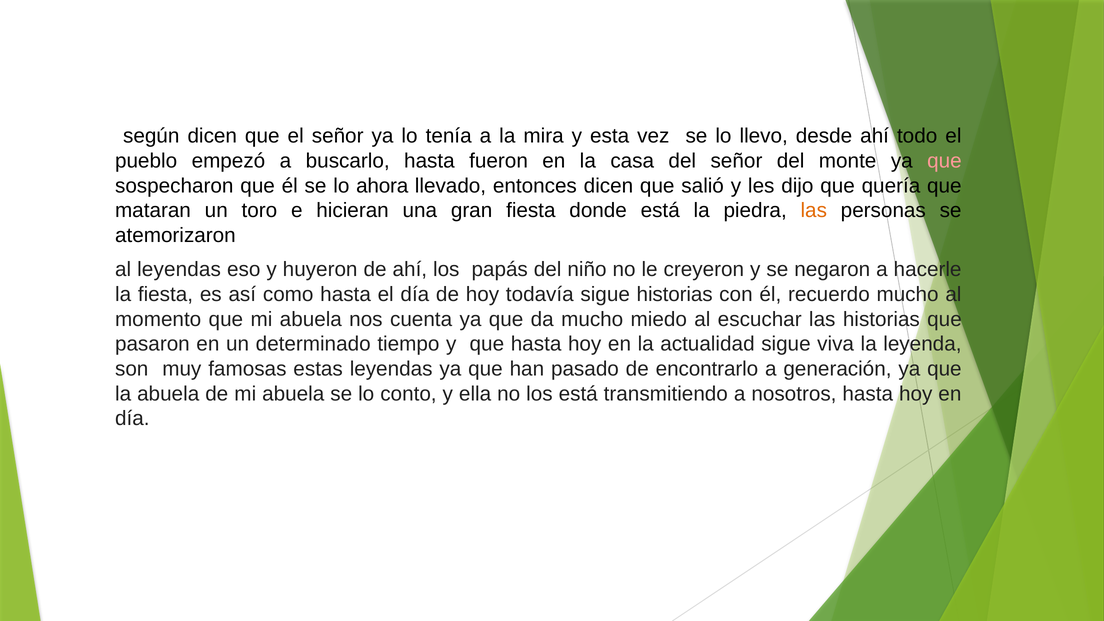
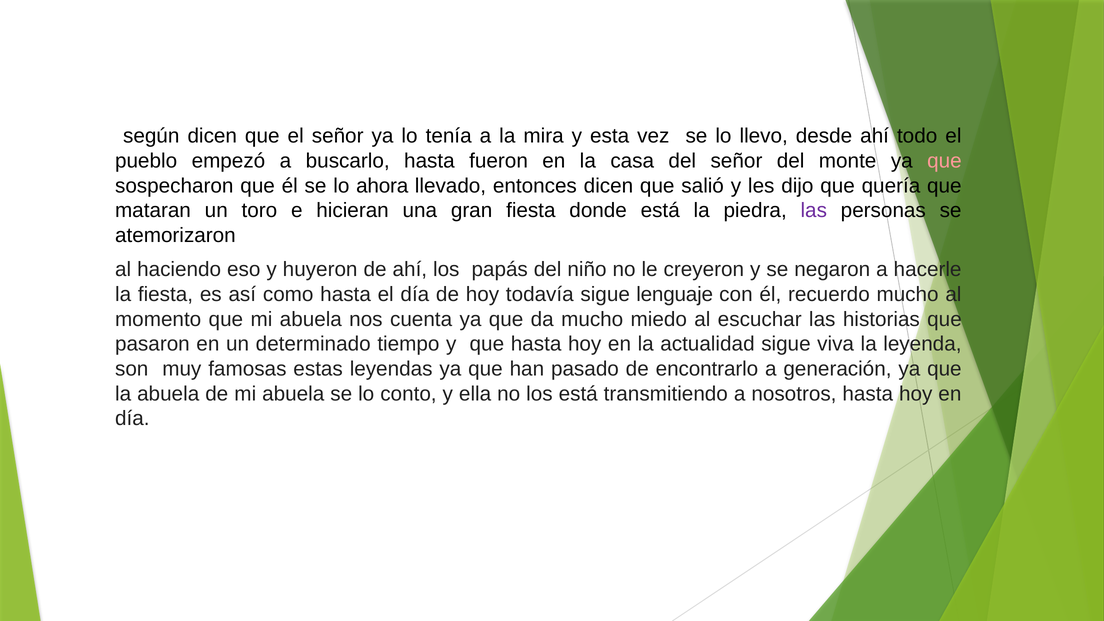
las at (814, 211) colour: orange -> purple
al leyendas: leyendas -> haciendo
sigue historias: historias -> lenguaje
